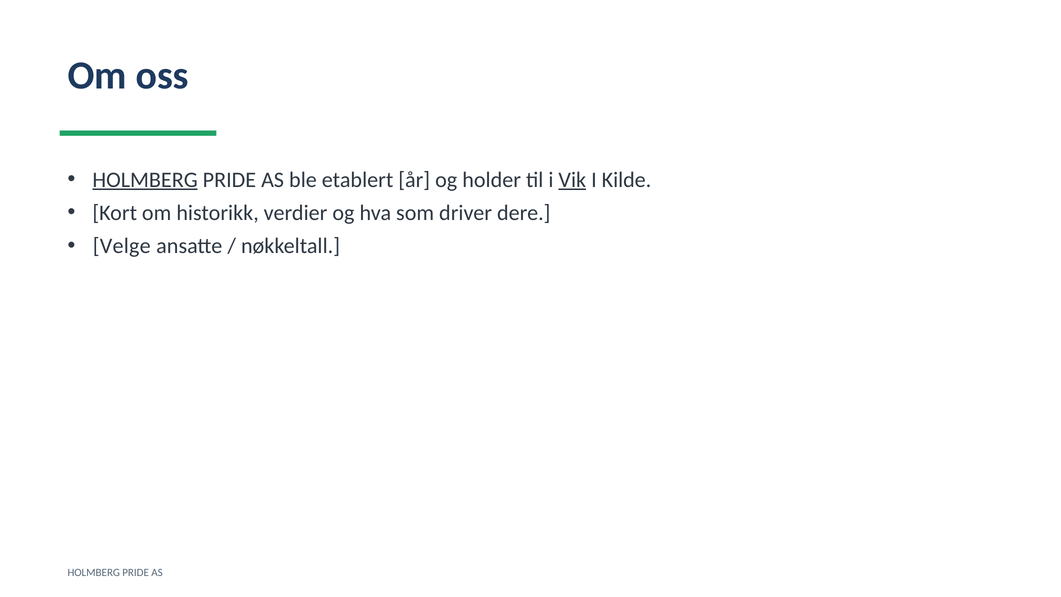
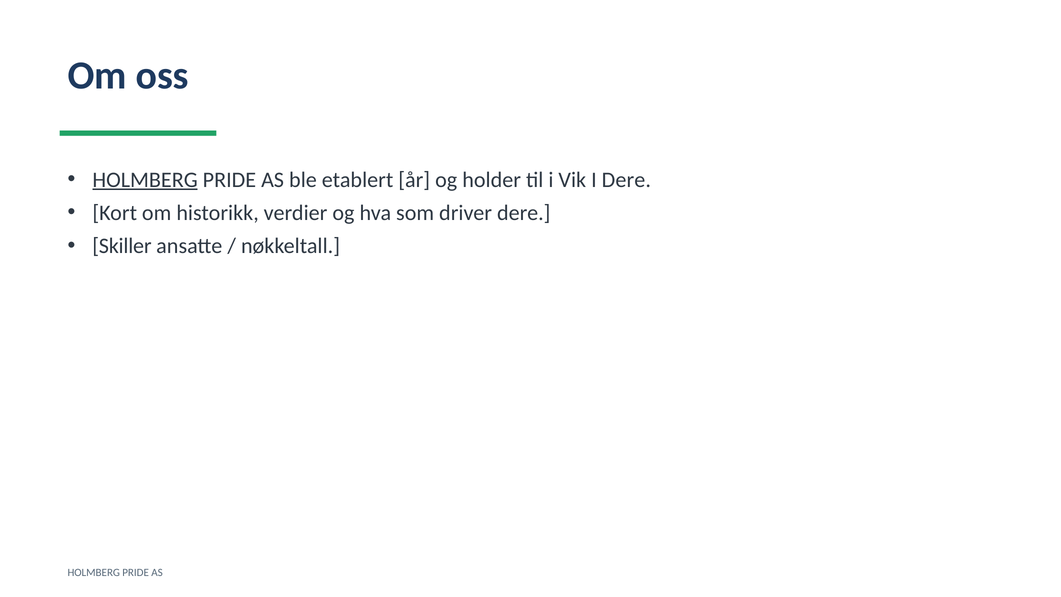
Vik underline: present -> none
I Kilde: Kilde -> Dere
Velge: Velge -> Skiller
